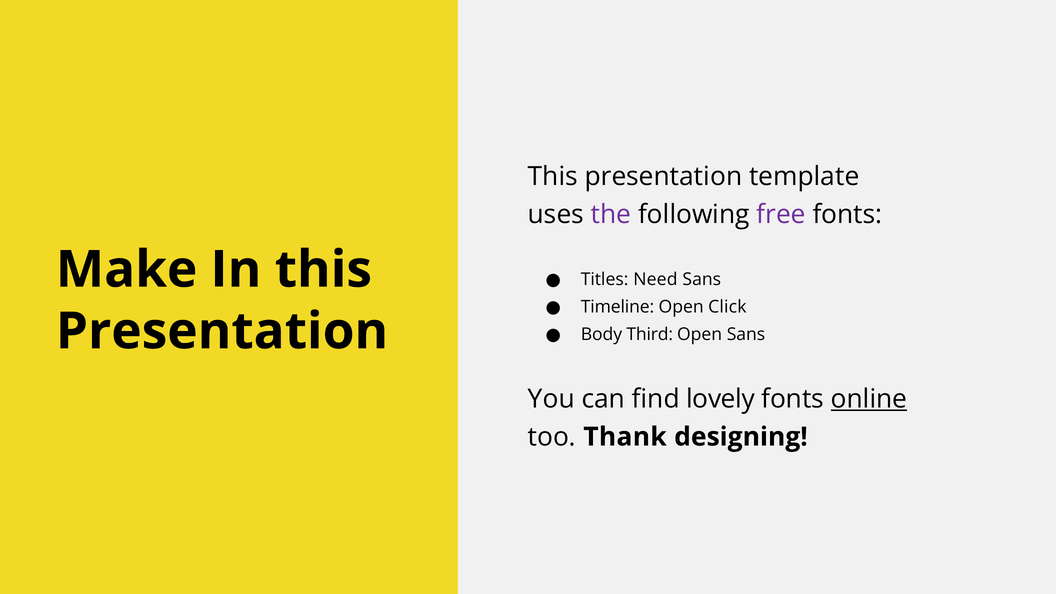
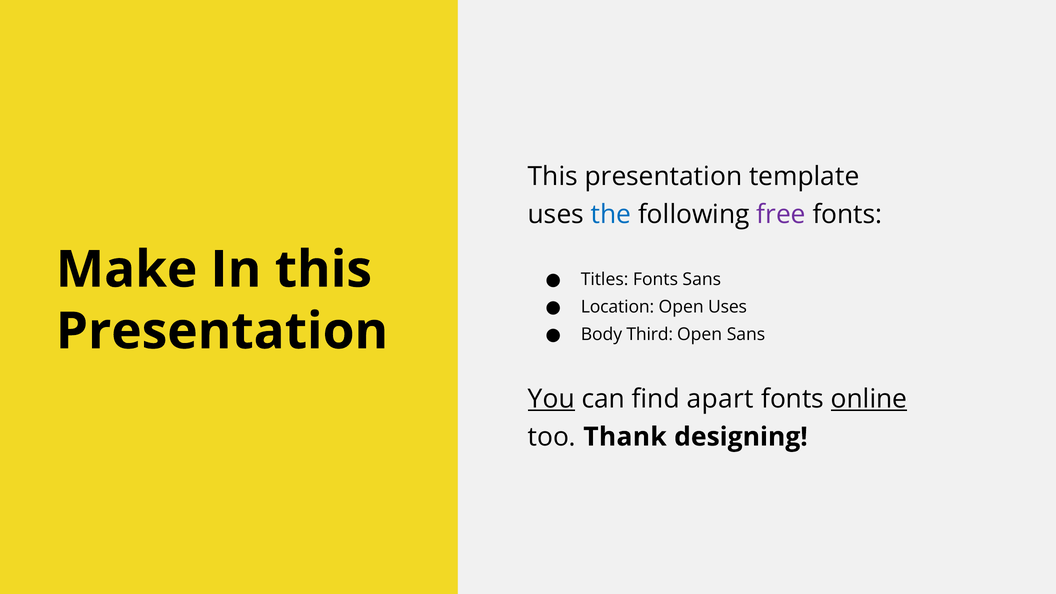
the colour: purple -> blue
Titles Need: Need -> Fonts
Timeline: Timeline -> Location
Open Click: Click -> Uses
You underline: none -> present
lovely: lovely -> apart
